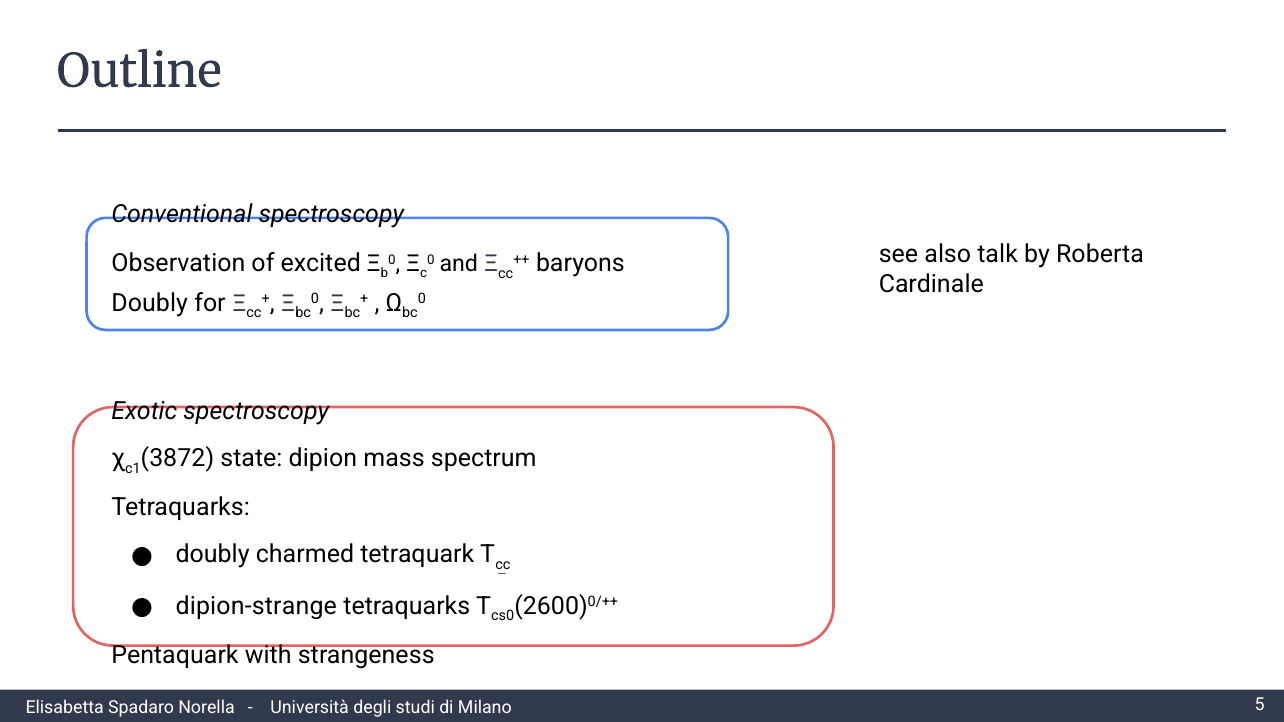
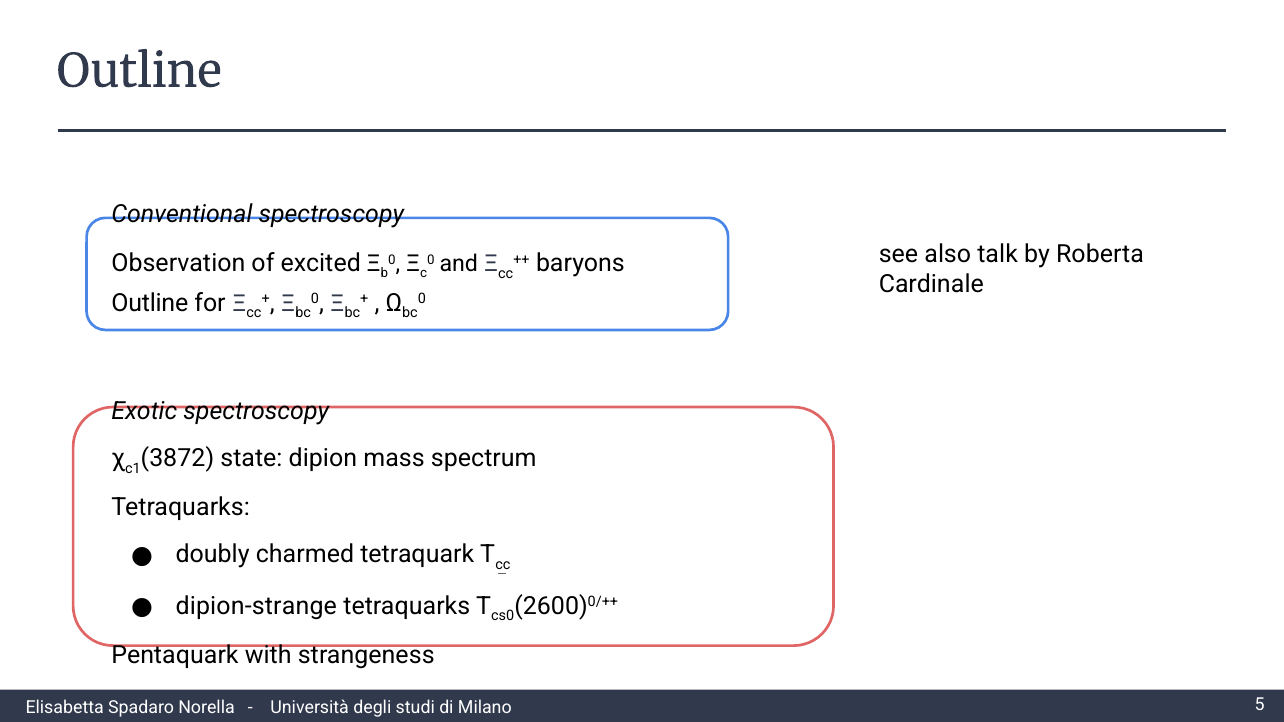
Doubly at (150, 303): Doubly -> Outline
